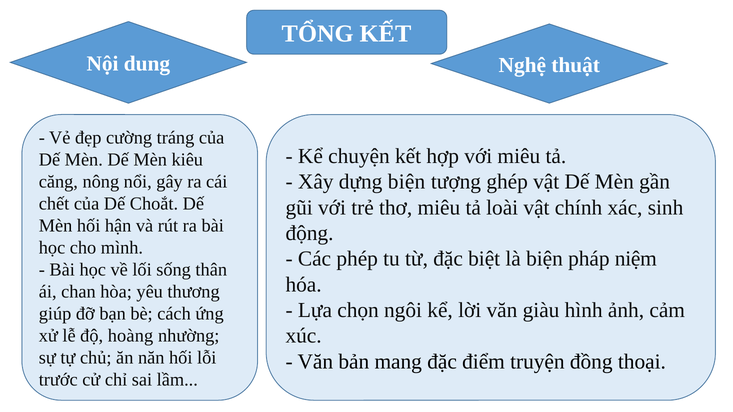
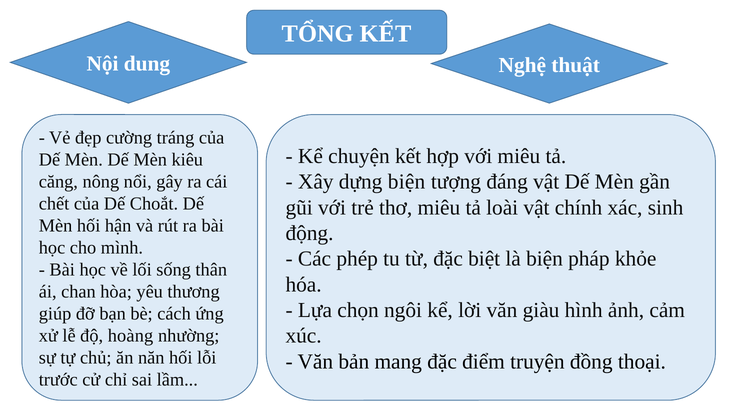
ghép: ghép -> đáng
niệm: niệm -> khỏe
